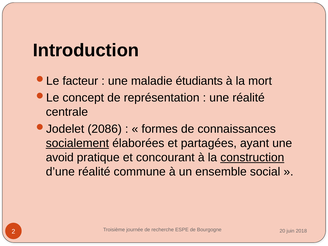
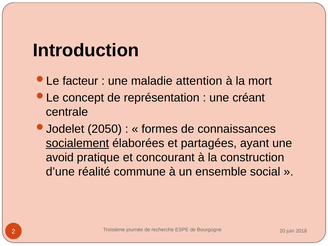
étudiants: étudiants -> attention
une réalité: réalité -> créant
2086: 2086 -> 2050
construction underline: present -> none
